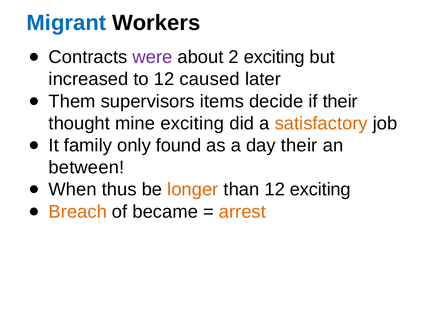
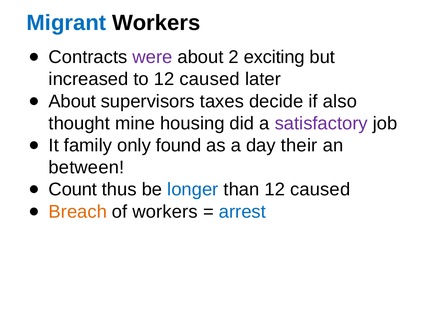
Them at (72, 101): Them -> About
items: items -> taxes
if their: their -> also
mine exciting: exciting -> housing
satisfactory colour: orange -> purple
When: When -> Count
longer colour: orange -> blue
than 12 exciting: exciting -> caused
of became: became -> workers
arrest colour: orange -> blue
